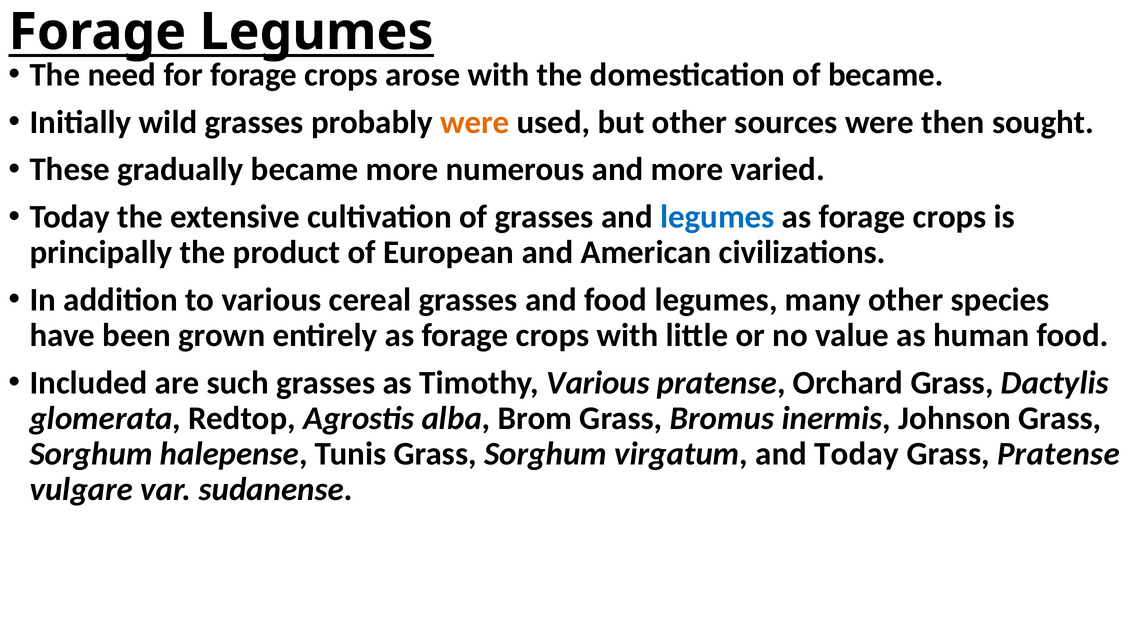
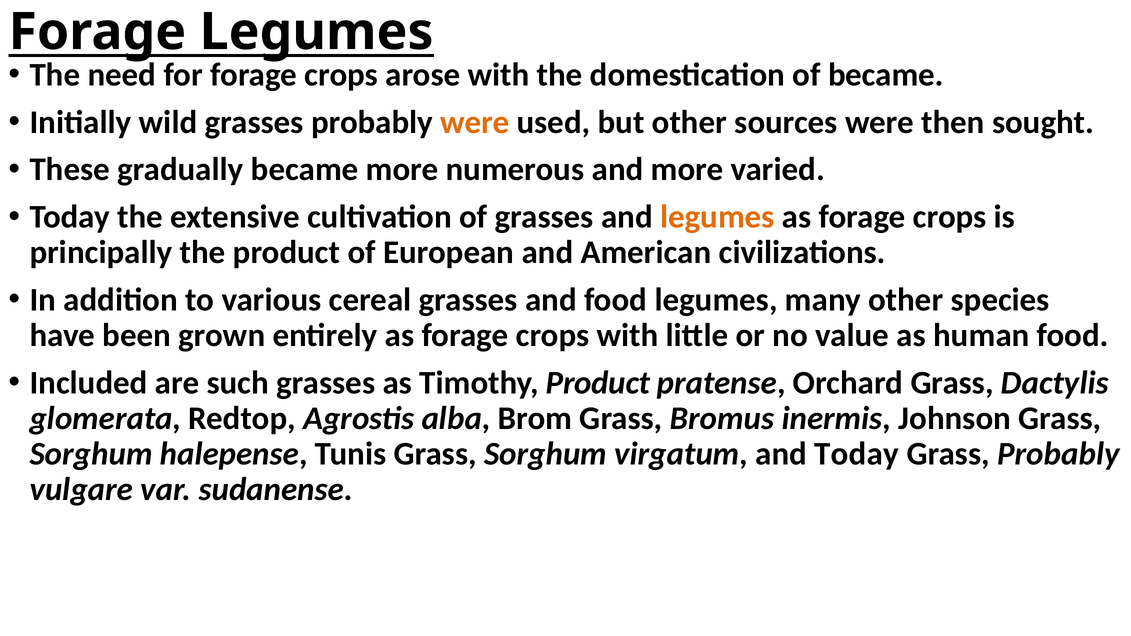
legumes at (717, 217) colour: blue -> orange
Timothy Various: Various -> Product
Grass Pratense: Pratense -> Probably
